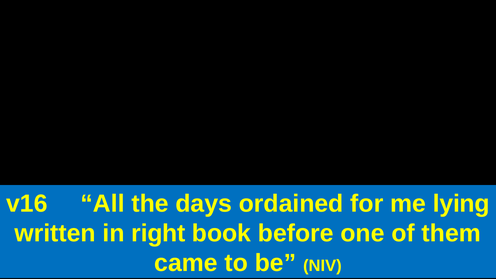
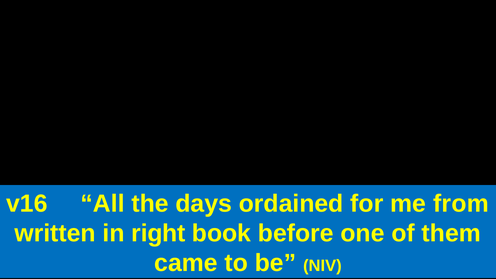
lying: lying -> from
